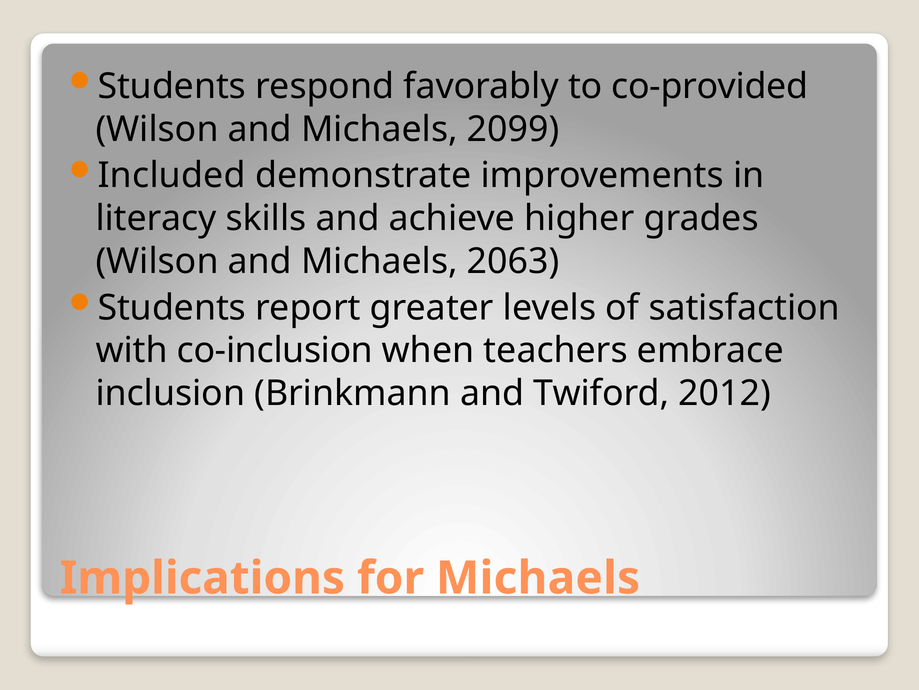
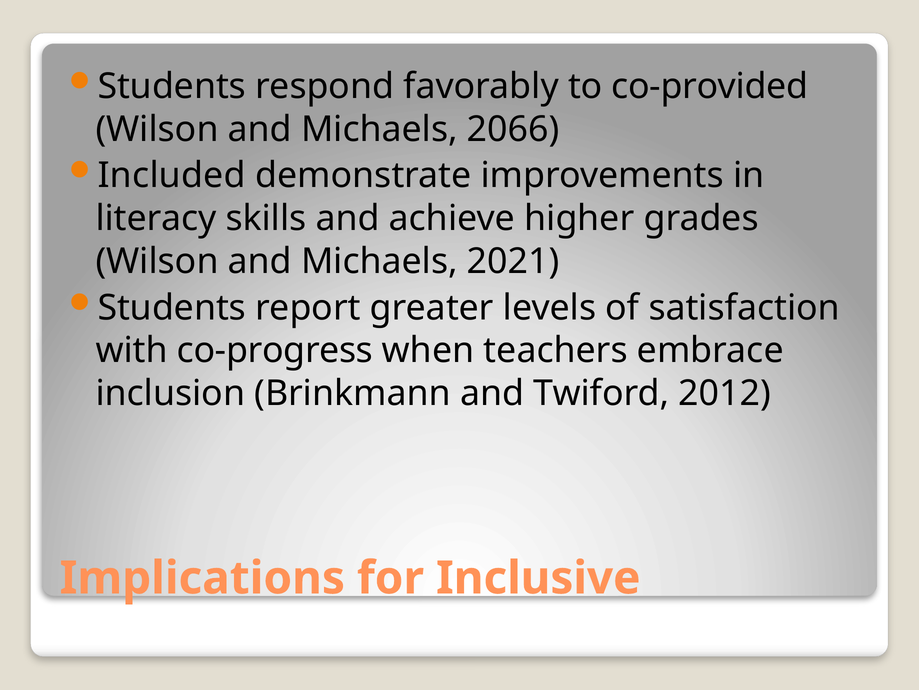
2099: 2099 -> 2066
2063: 2063 -> 2021
co-inclusion: co-inclusion -> co-progress
for Michaels: Michaels -> Inclusive
